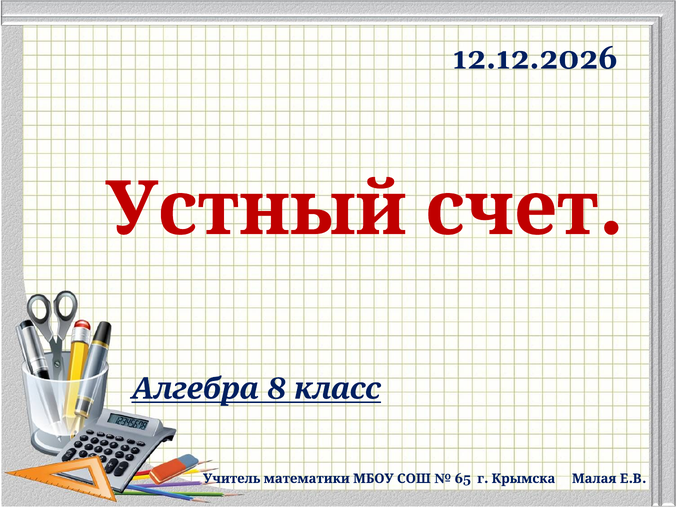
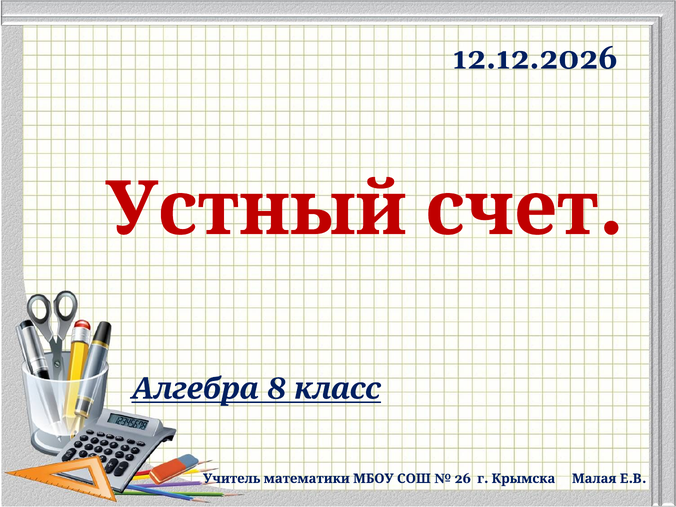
65: 65 -> 26
